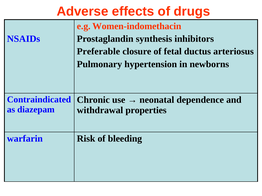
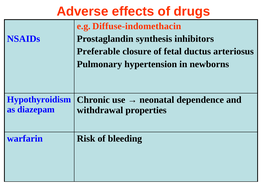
Women-indomethacin: Women-indomethacin -> Diffuse-indomethacin
Contraindicated: Contraindicated -> Hypothyroidism
